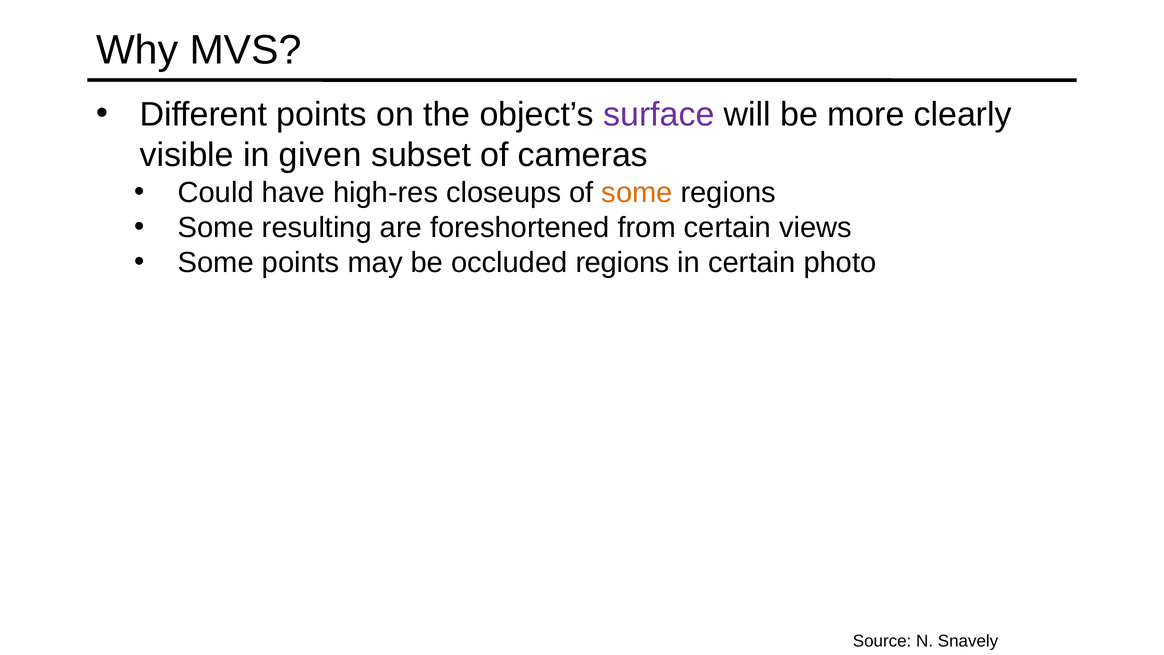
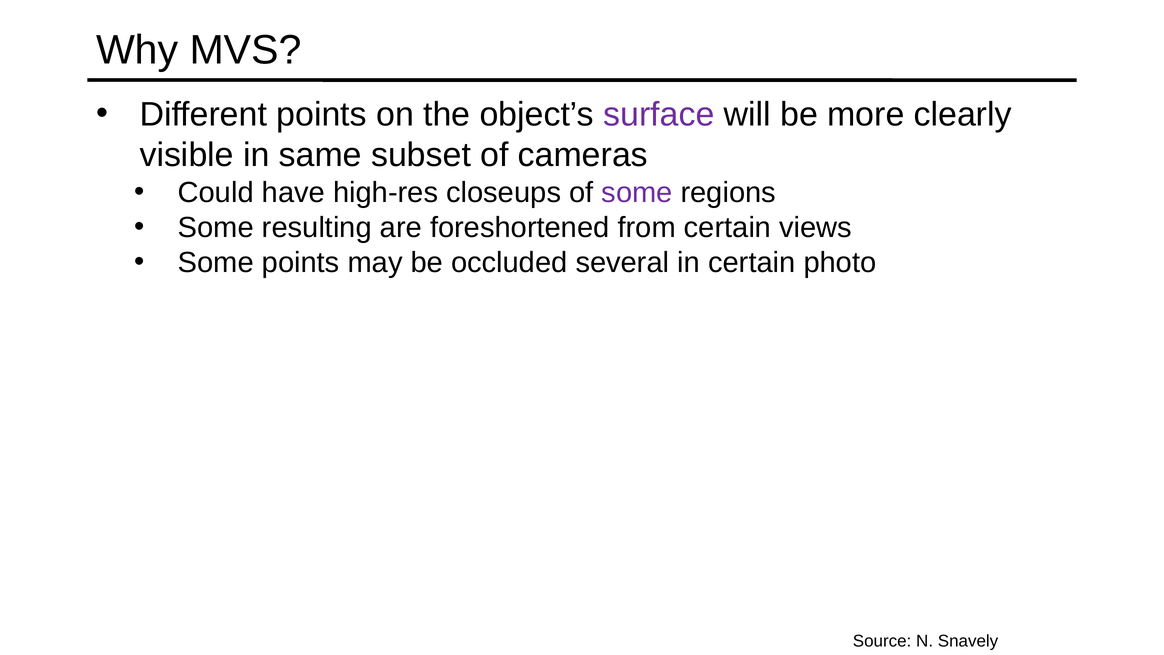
given: given -> same
some at (637, 193) colour: orange -> purple
occluded regions: regions -> several
